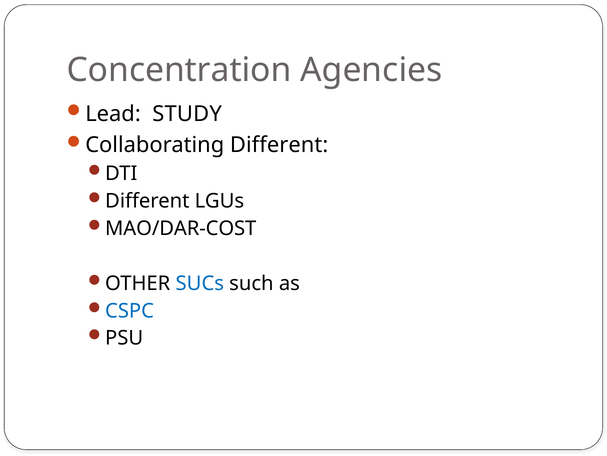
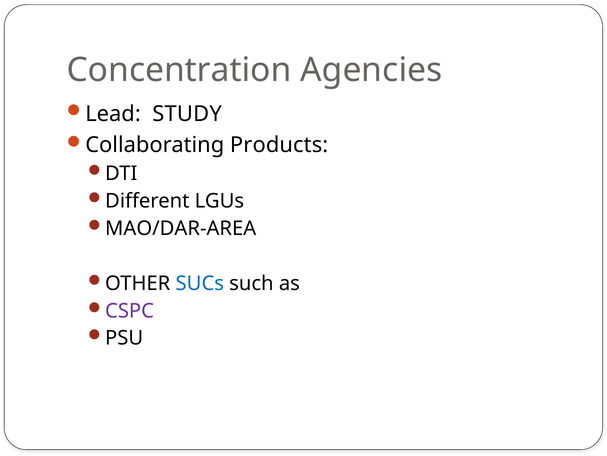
Collaborating Different: Different -> Products
MAO/DAR-COST: MAO/DAR-COST -> MAO/DAR-AREA
CSPC colour: blue -> purple
